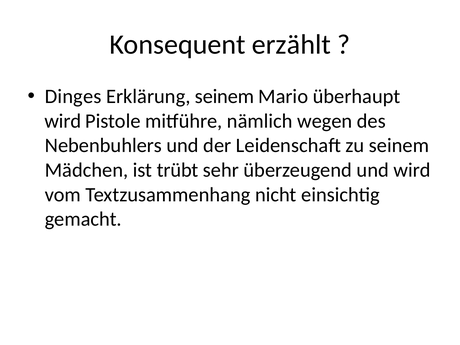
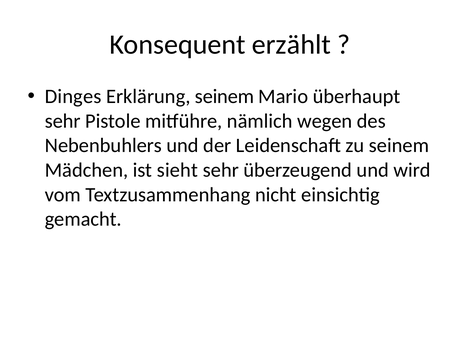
wird at (63, 121): wird -> sehr
trübt: trübt -> sieht
